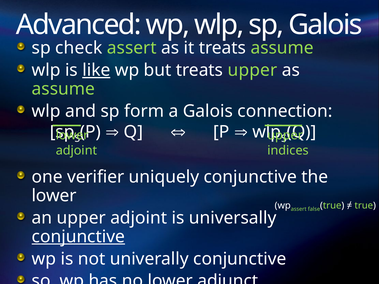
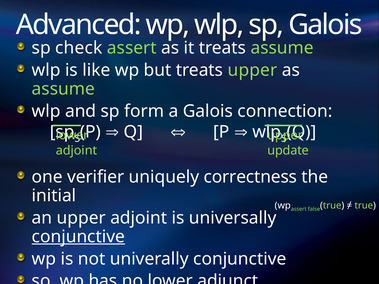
like underline: present -> none
indices: indices -> update
uniquely conjunctive: conjunctive -> correctness
lower at (54, 196): lower -> initial
